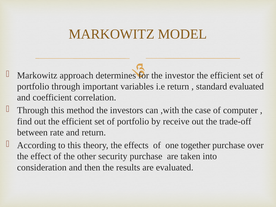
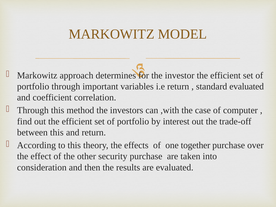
receive: receive -> interest
between rate: rate -> this
